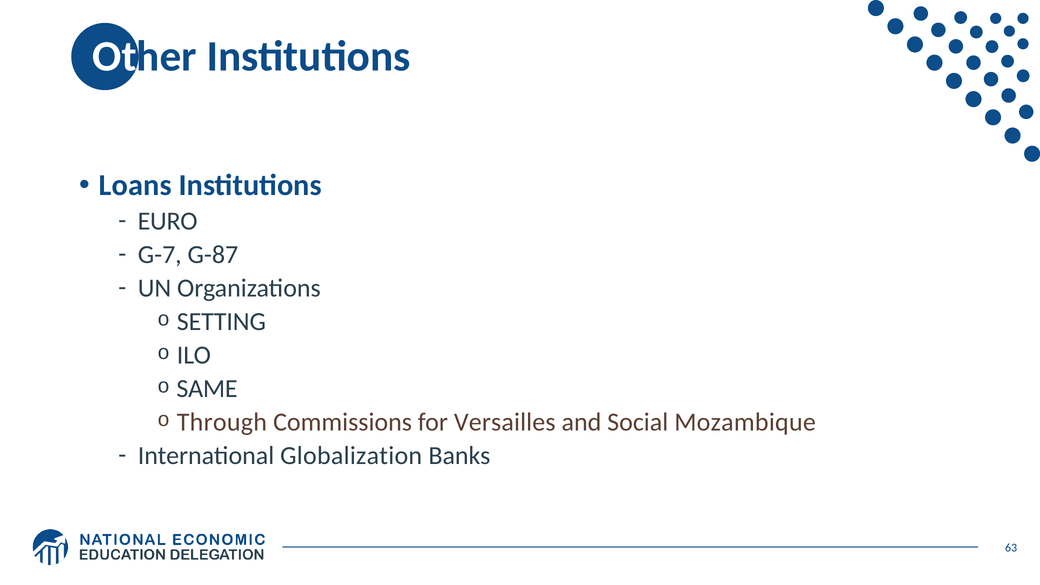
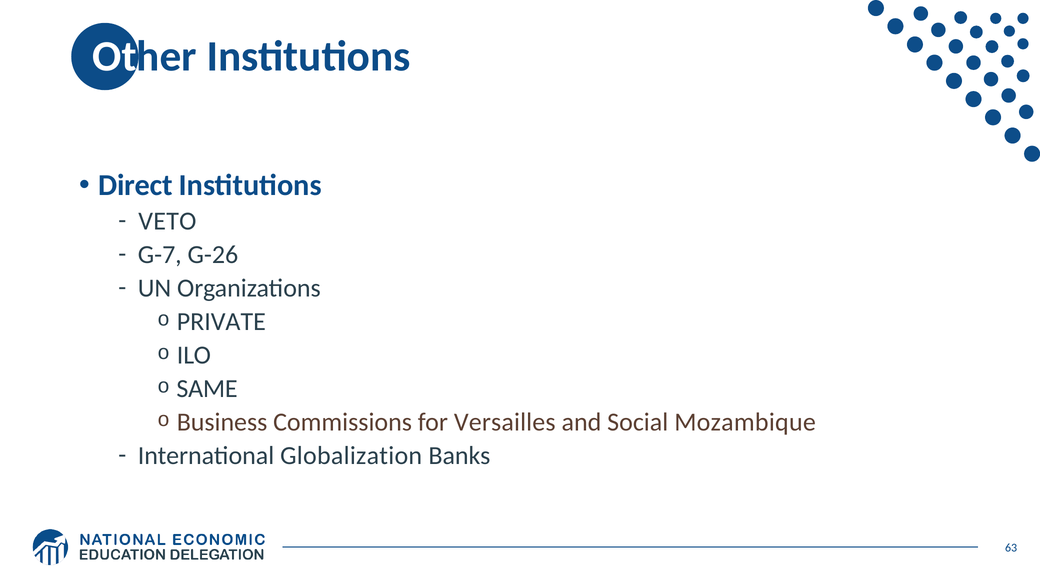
Loans: Loans -> Direct
EURO: EURO -> VETO
G-87: G-87 -> G-26
SETTING: SETTING -> PRIVATE
Through: Through -> Business
